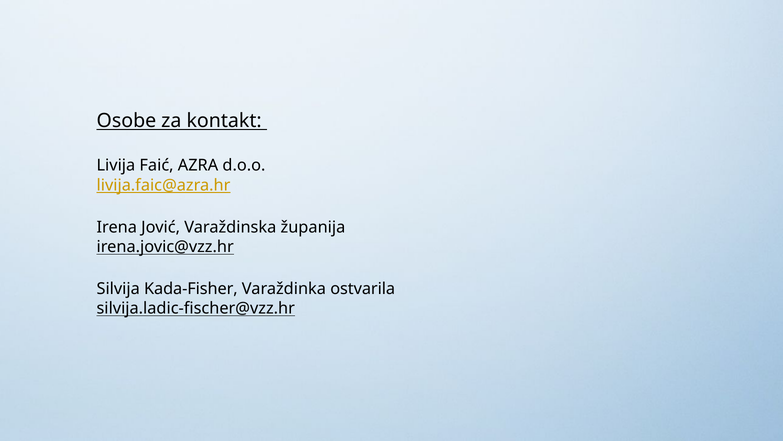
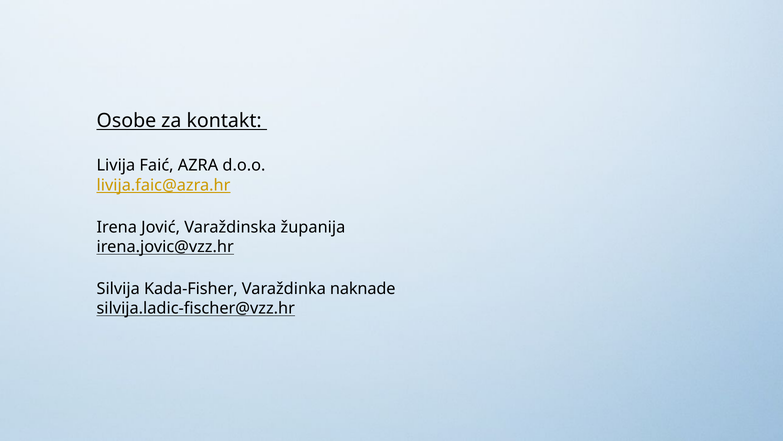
ostvarila: ostvarila -> naknade
